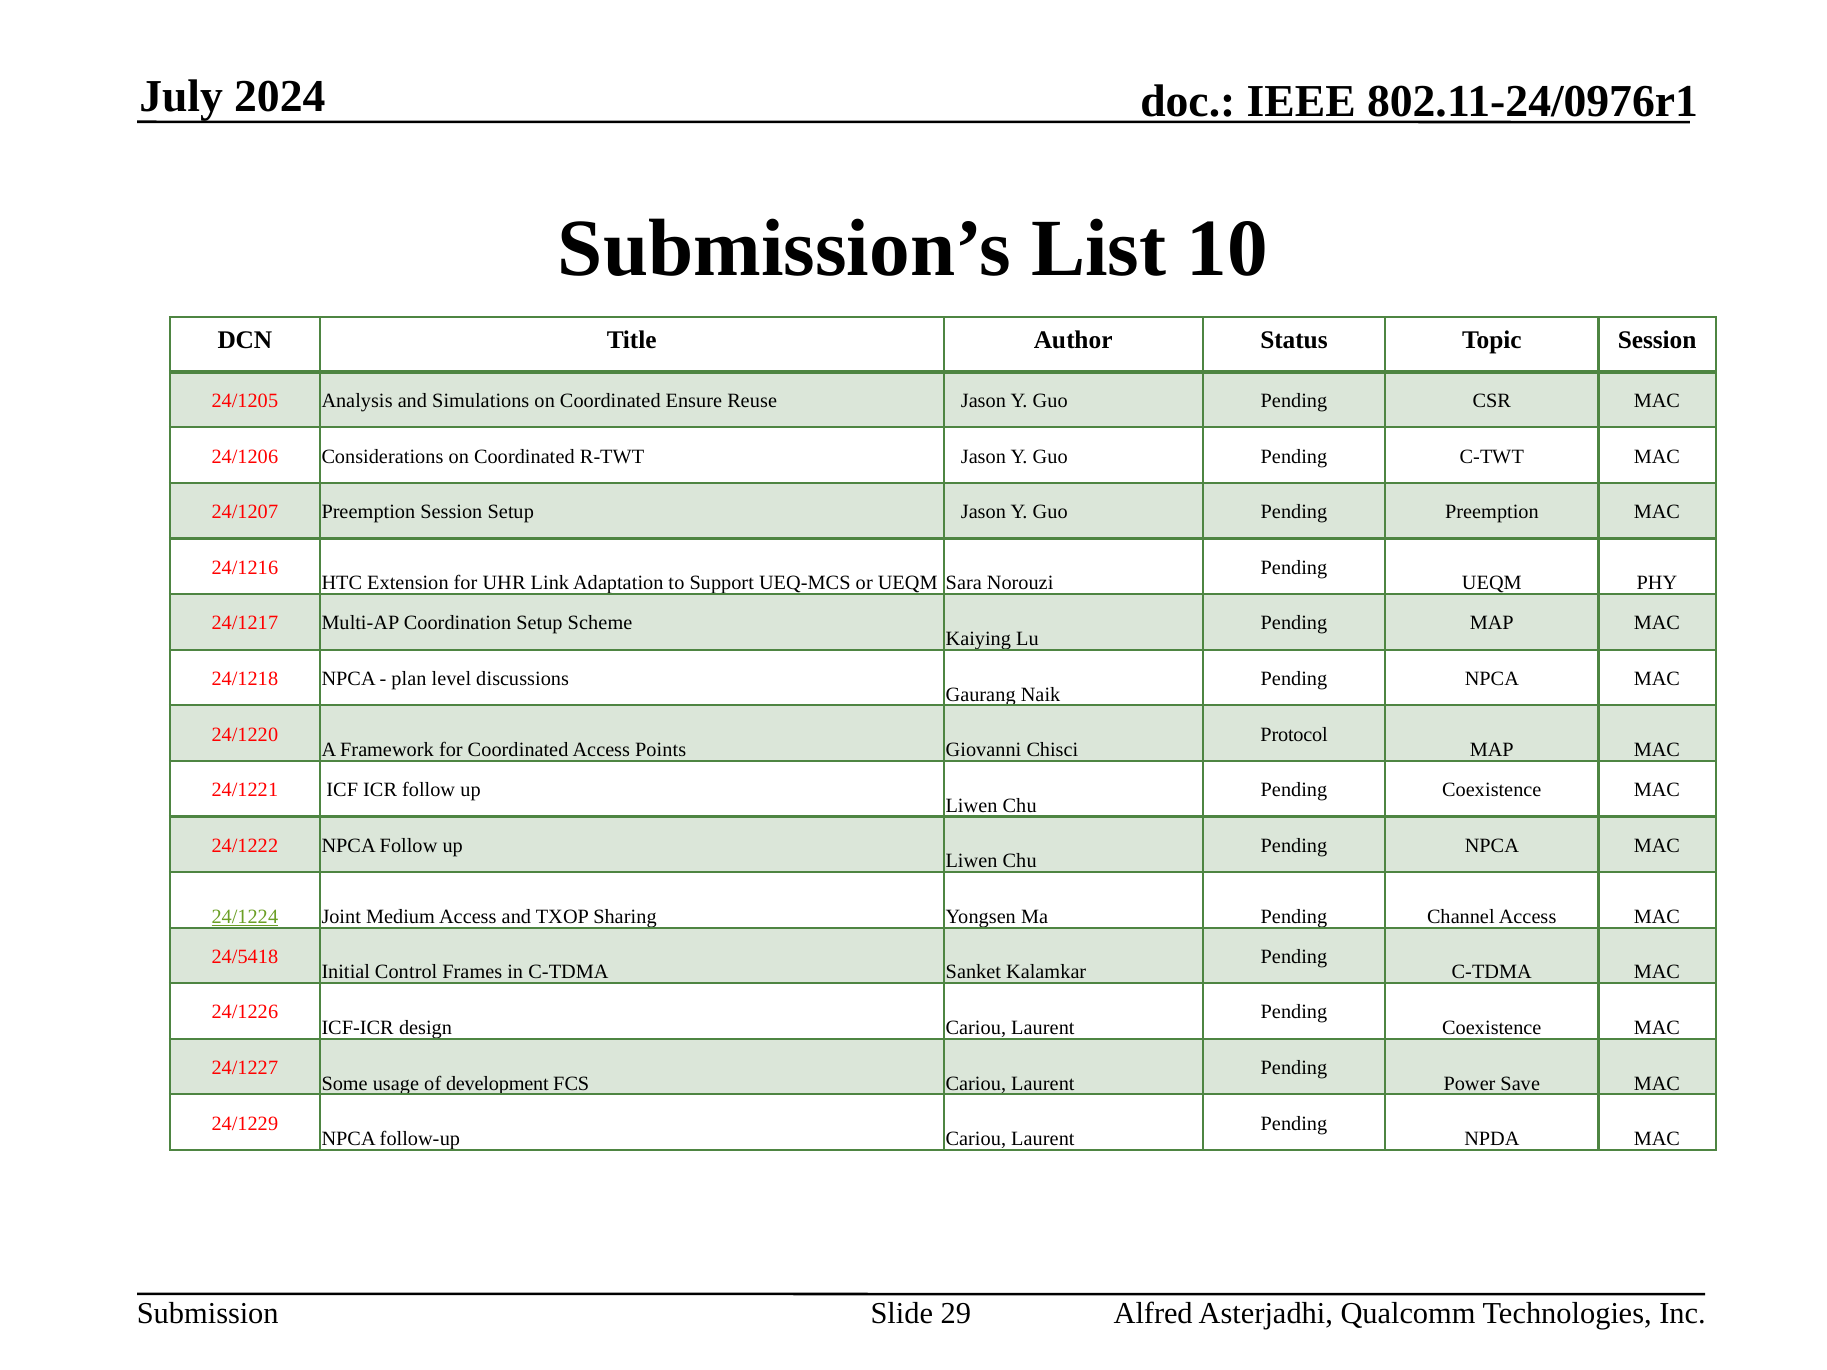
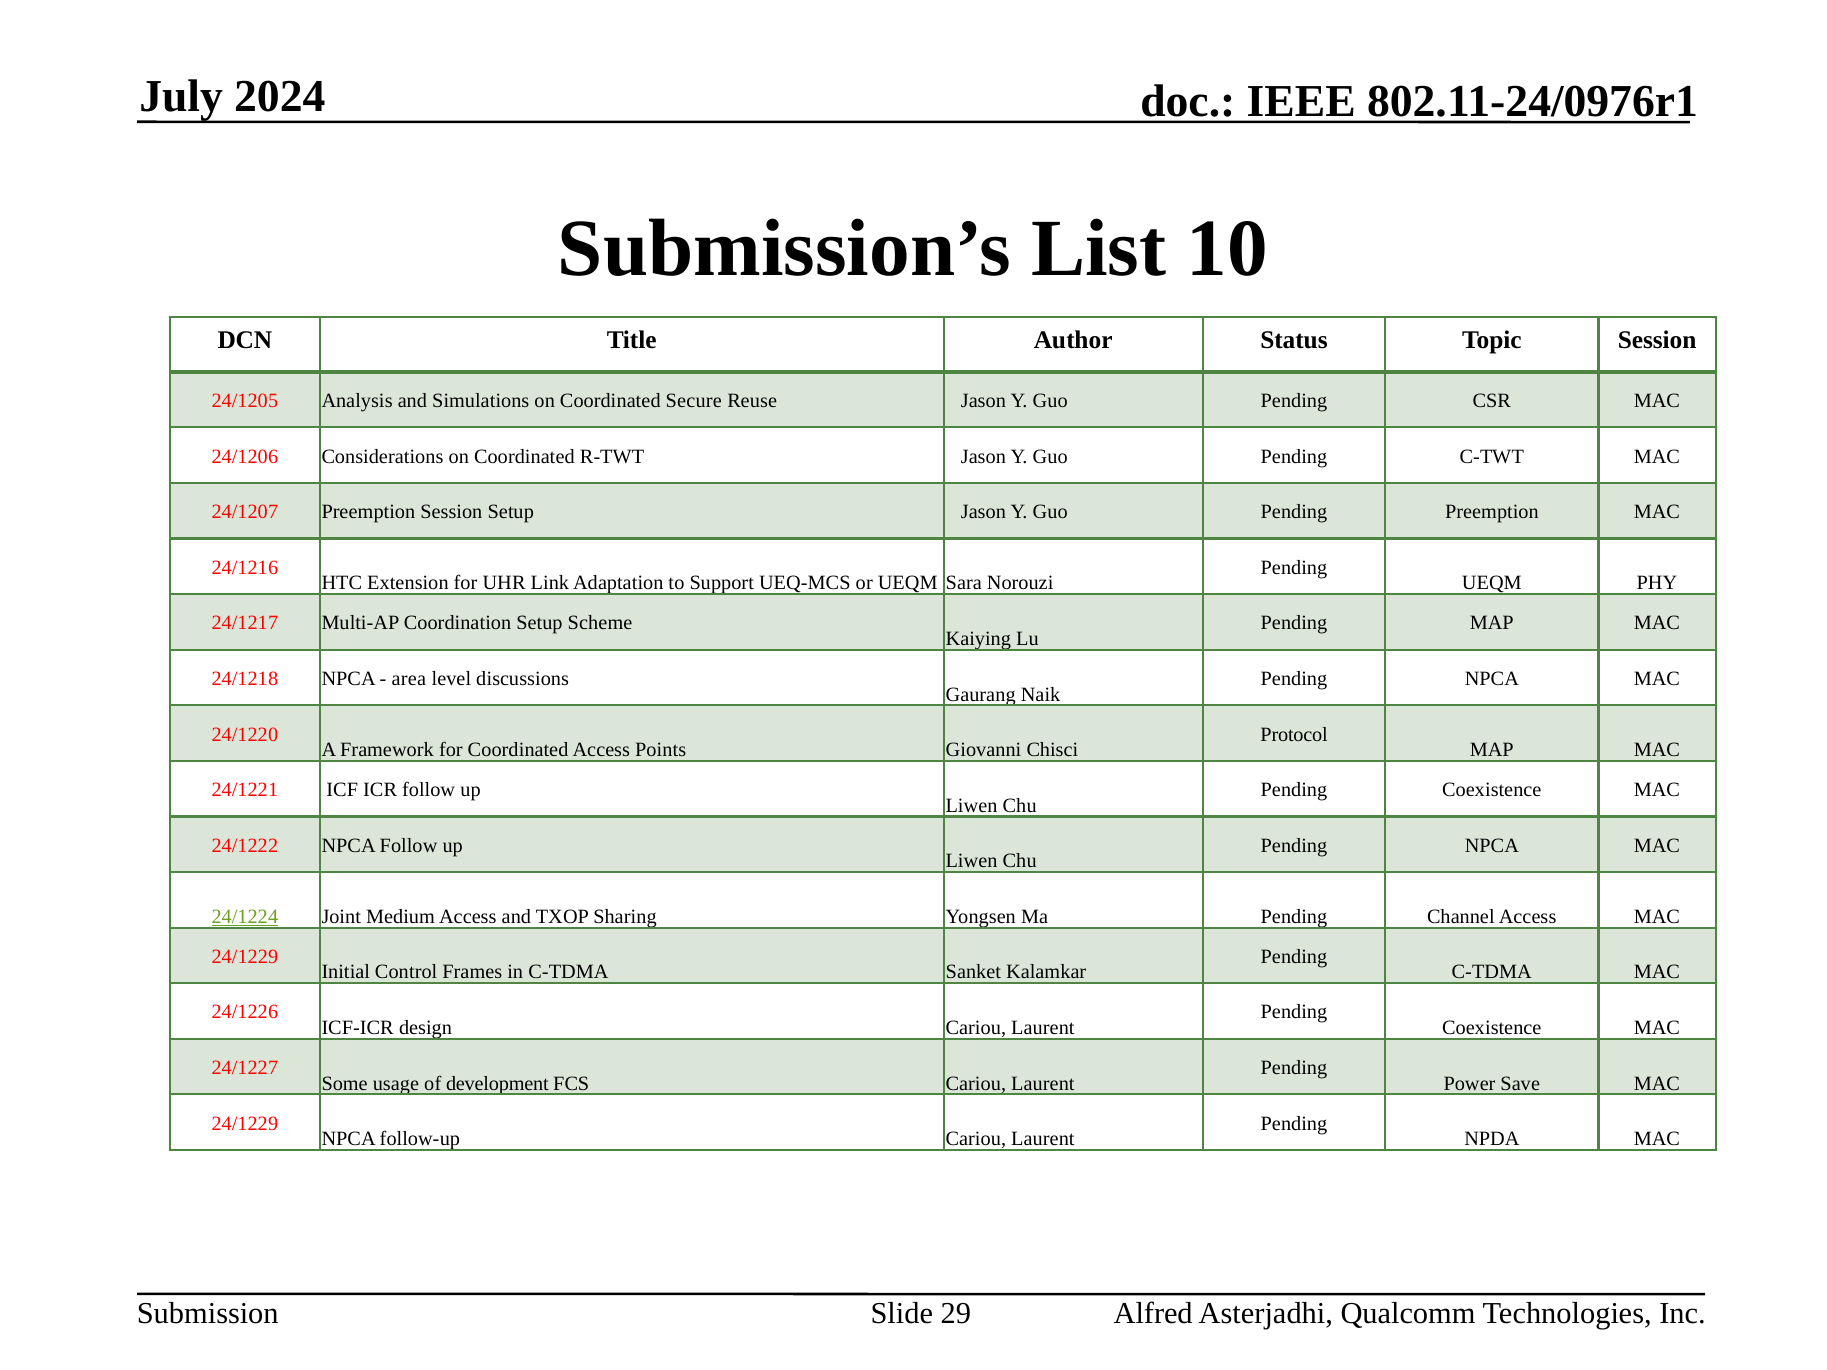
Ensure: Ensure -> Secure
plan: plan -> area
24/5418 at (245, 957): 24/5418 -> 24/1229
